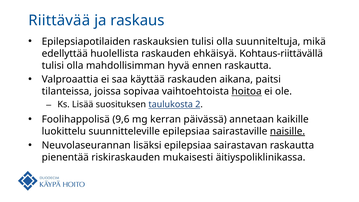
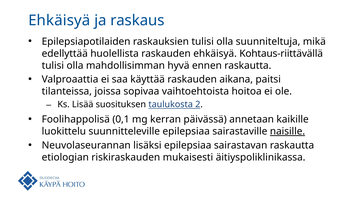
Riittävää at (59, 20): Riittävää -> Ehkäisyä
hoitoa underline: present -> none
9,6: 9,6 -> 0,1
pienentää: pienentää -> etiologian
